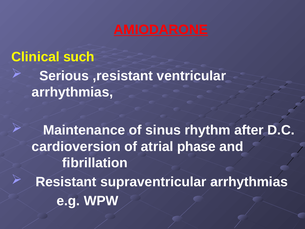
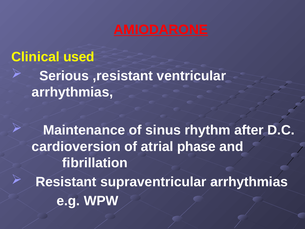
such: such -> used
